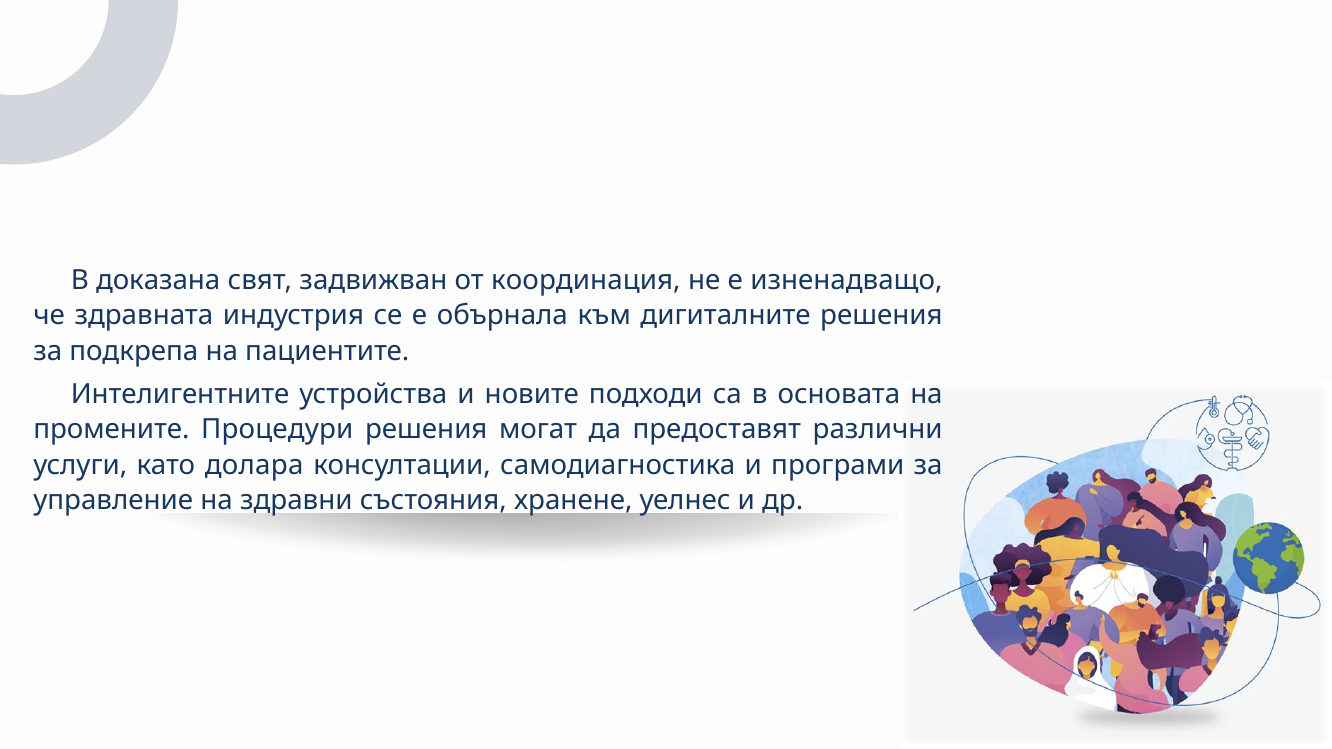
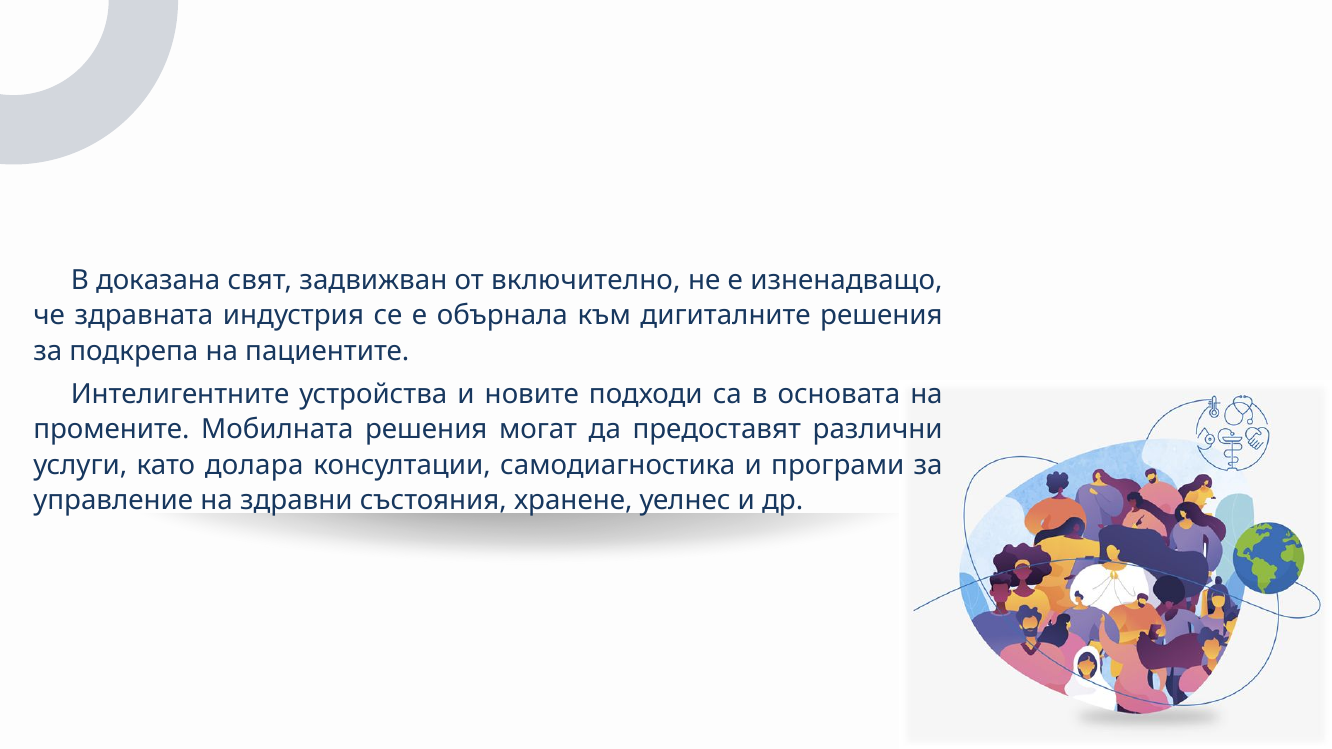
координация: координация -> включително
Процедури: Процедури -> Мобилната
